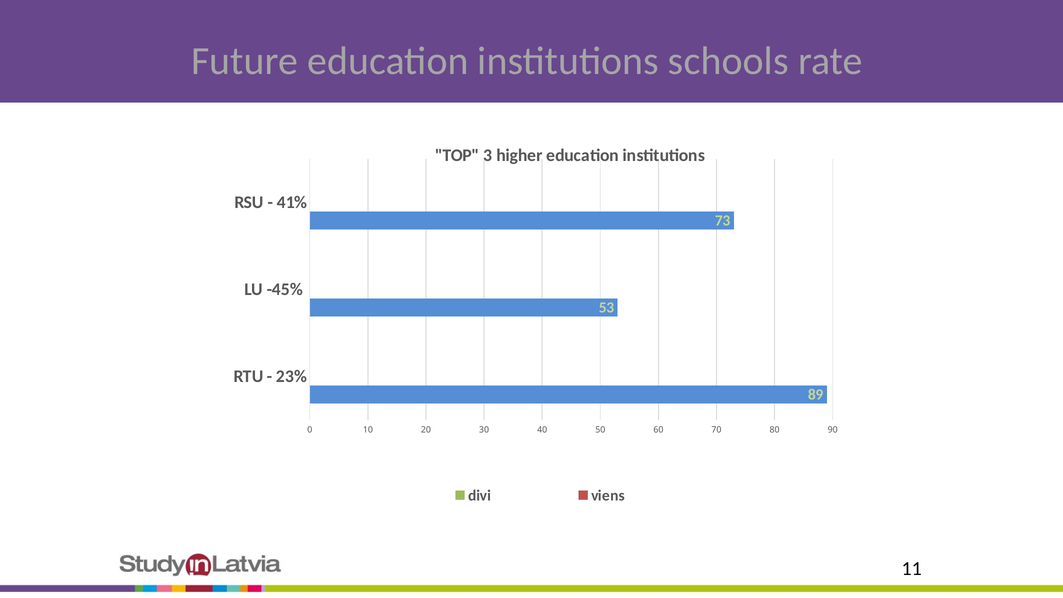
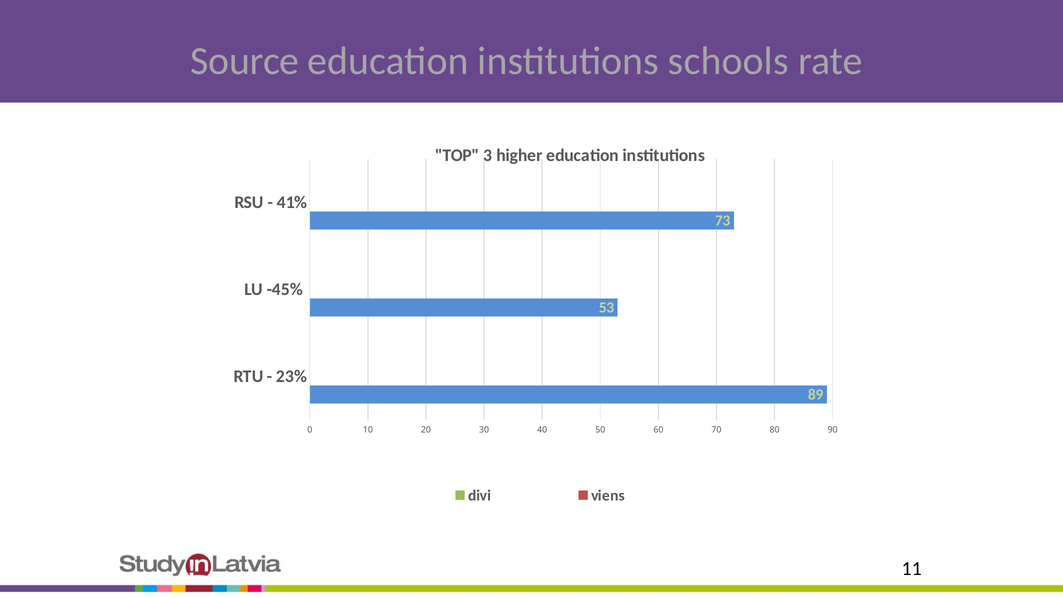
Future: Future -> Source
